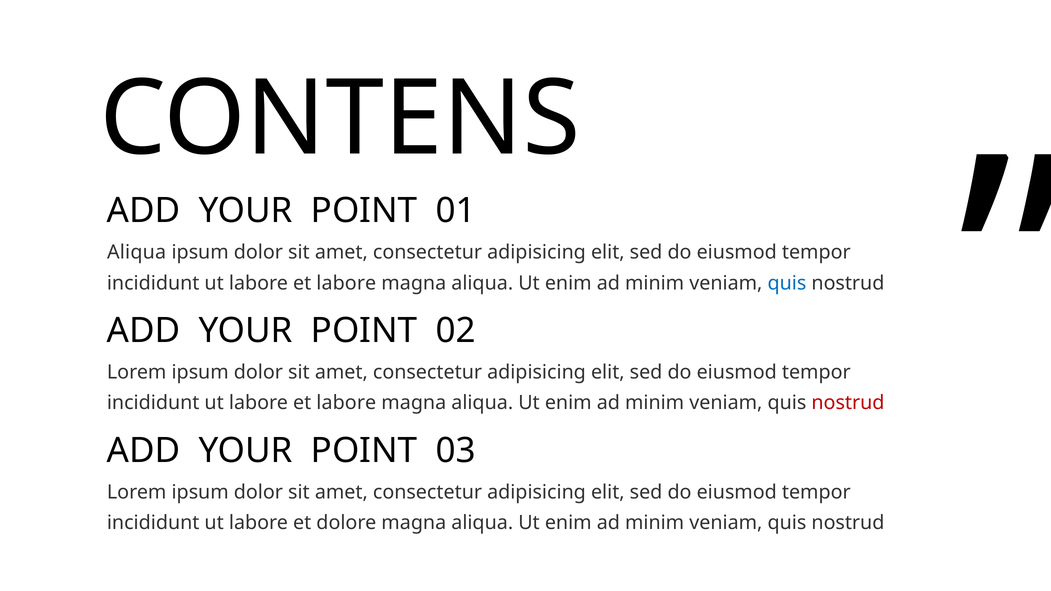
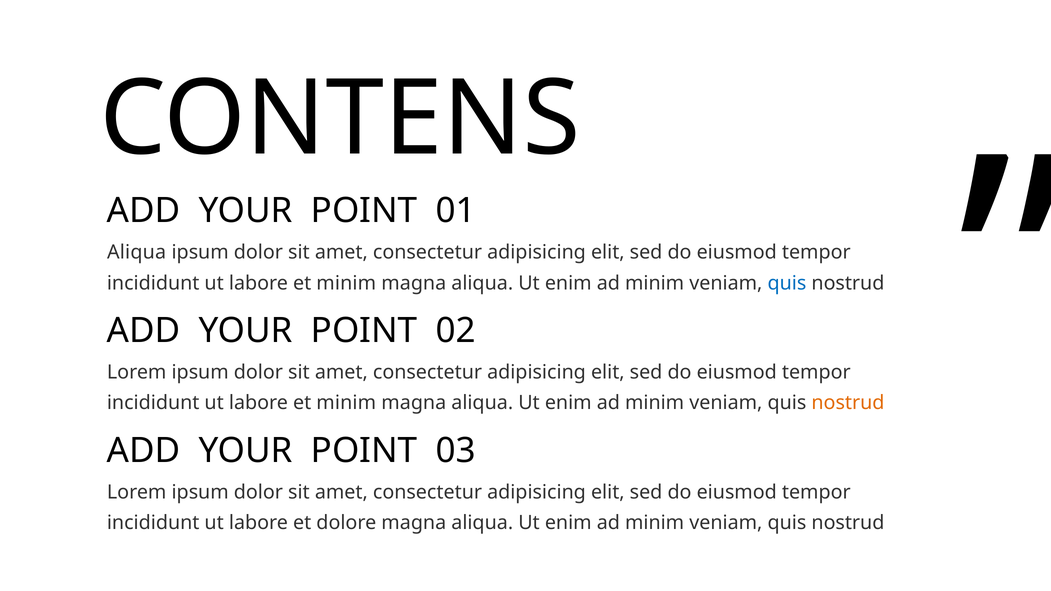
labore at (346, 283): labore -> minim
labore at (346, 403): labore -> minim
nostrud at (848, 403) colour: red -> orange
